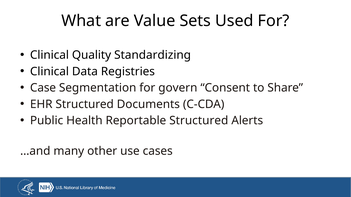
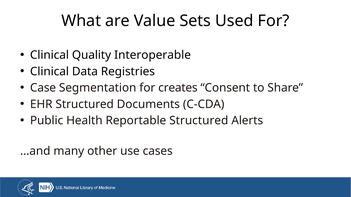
Standardizing: Standardizing -> Interoperable
govern: govern -> creates
